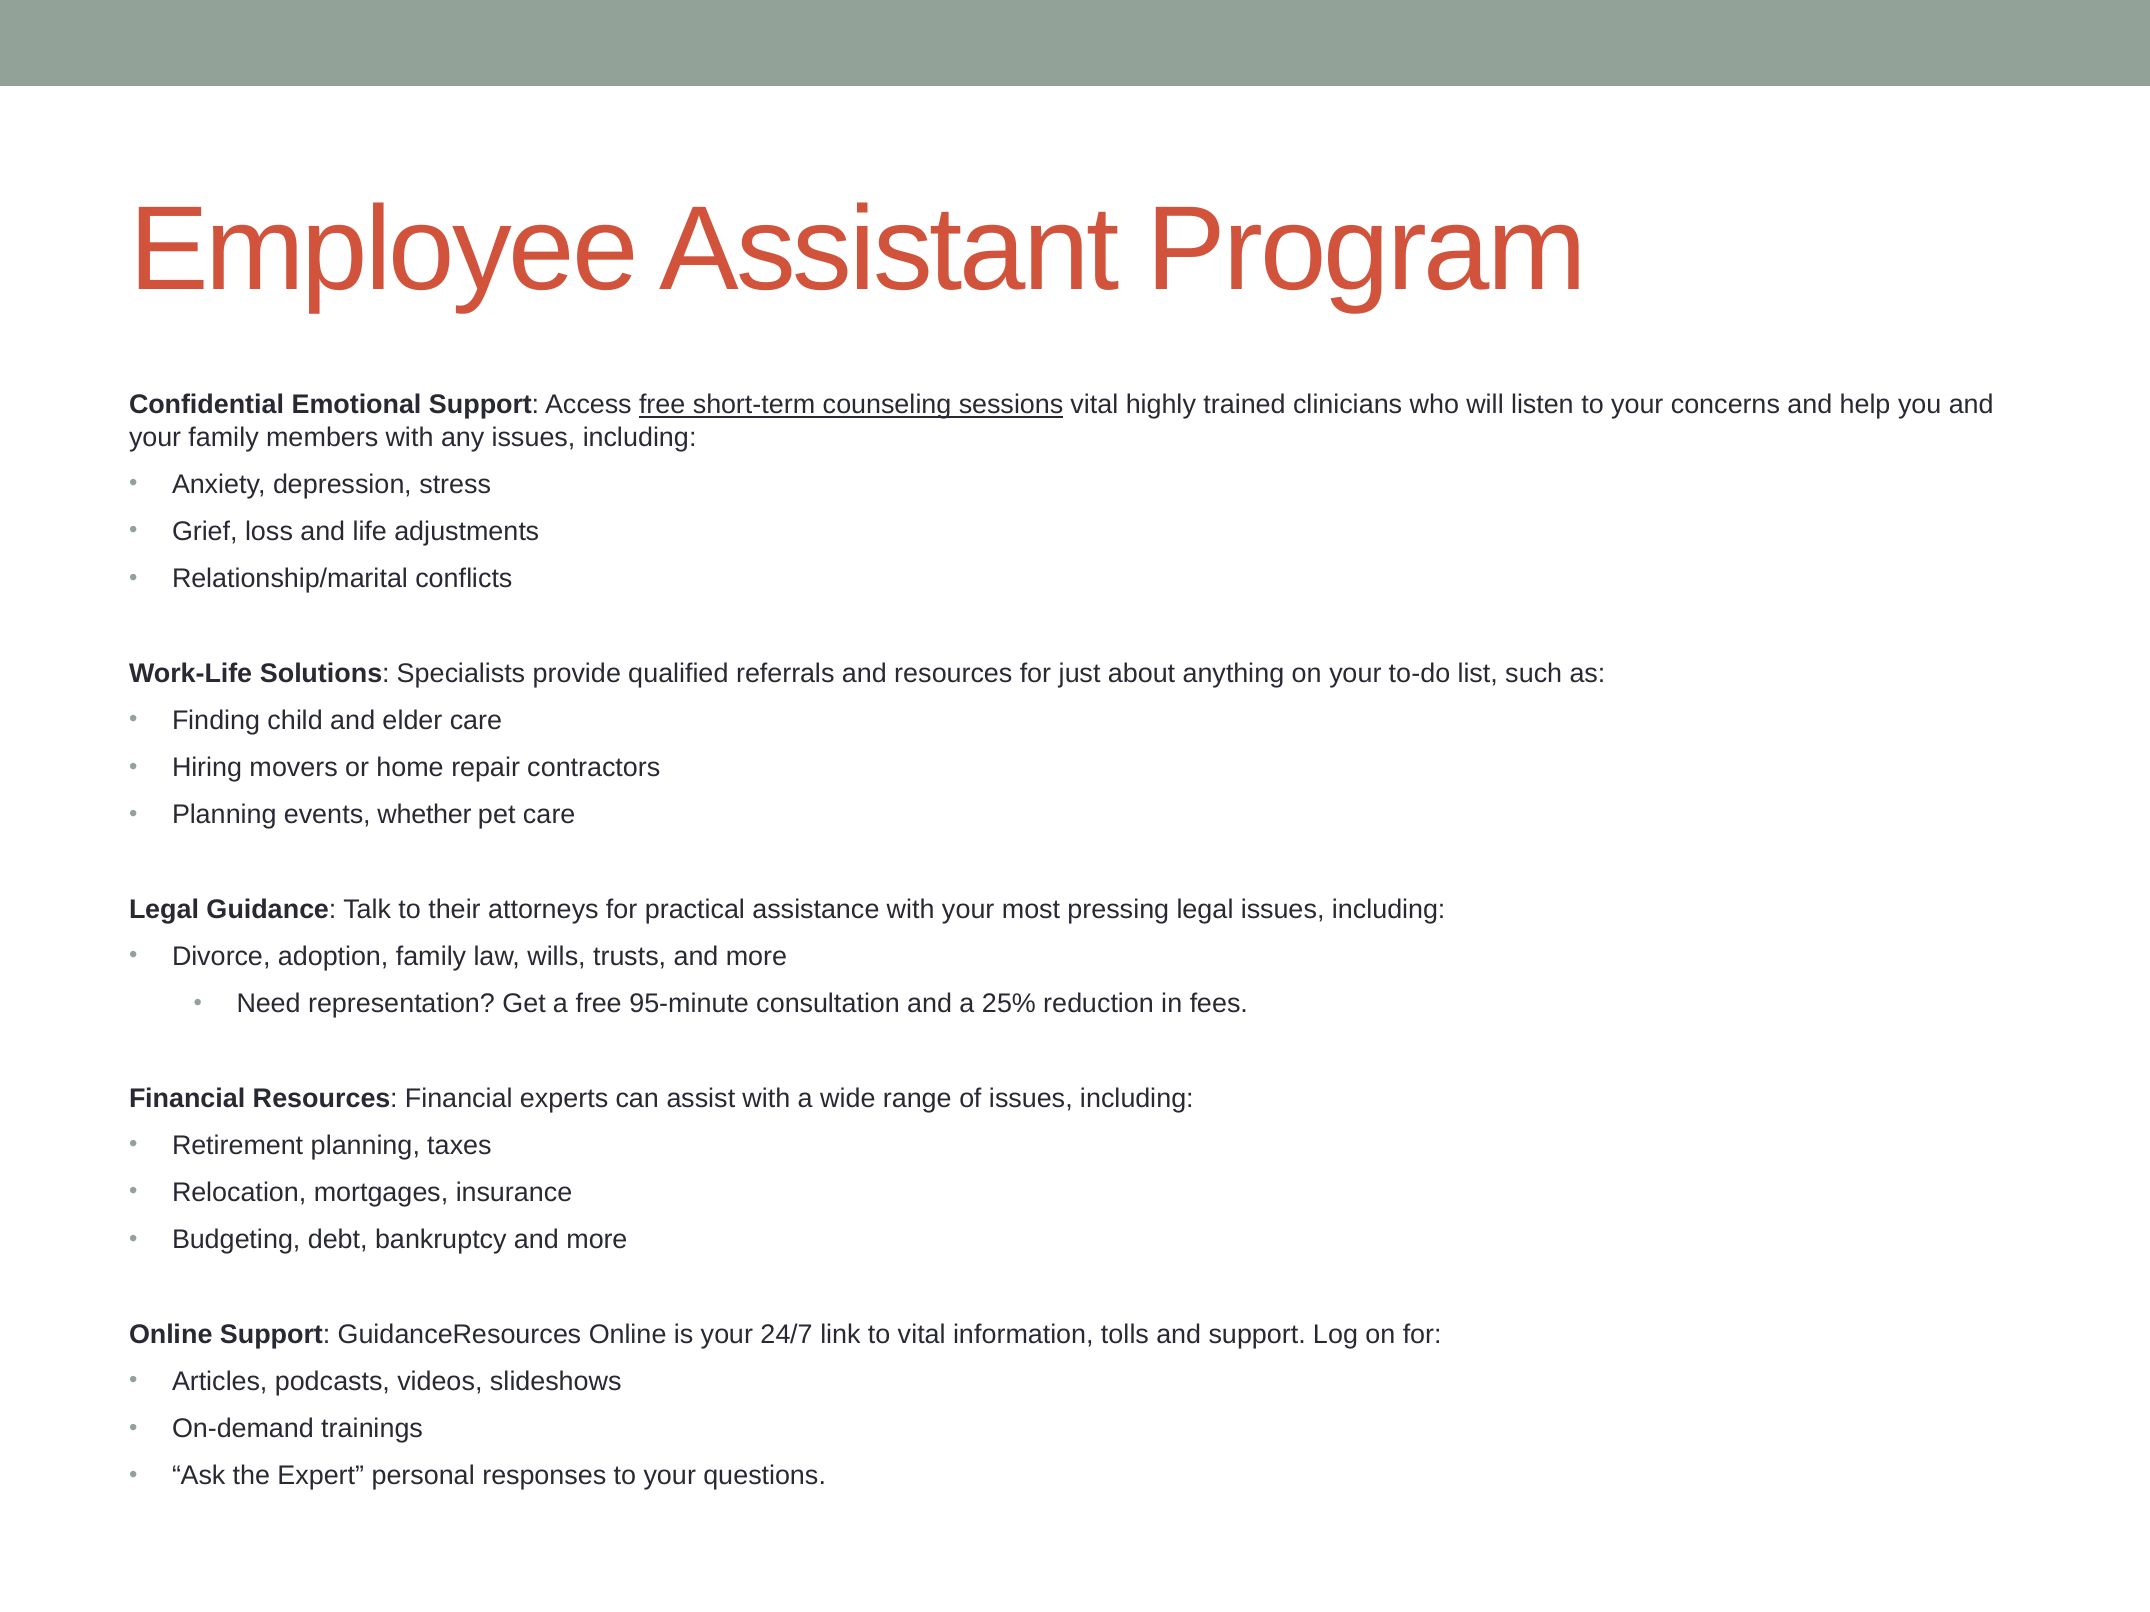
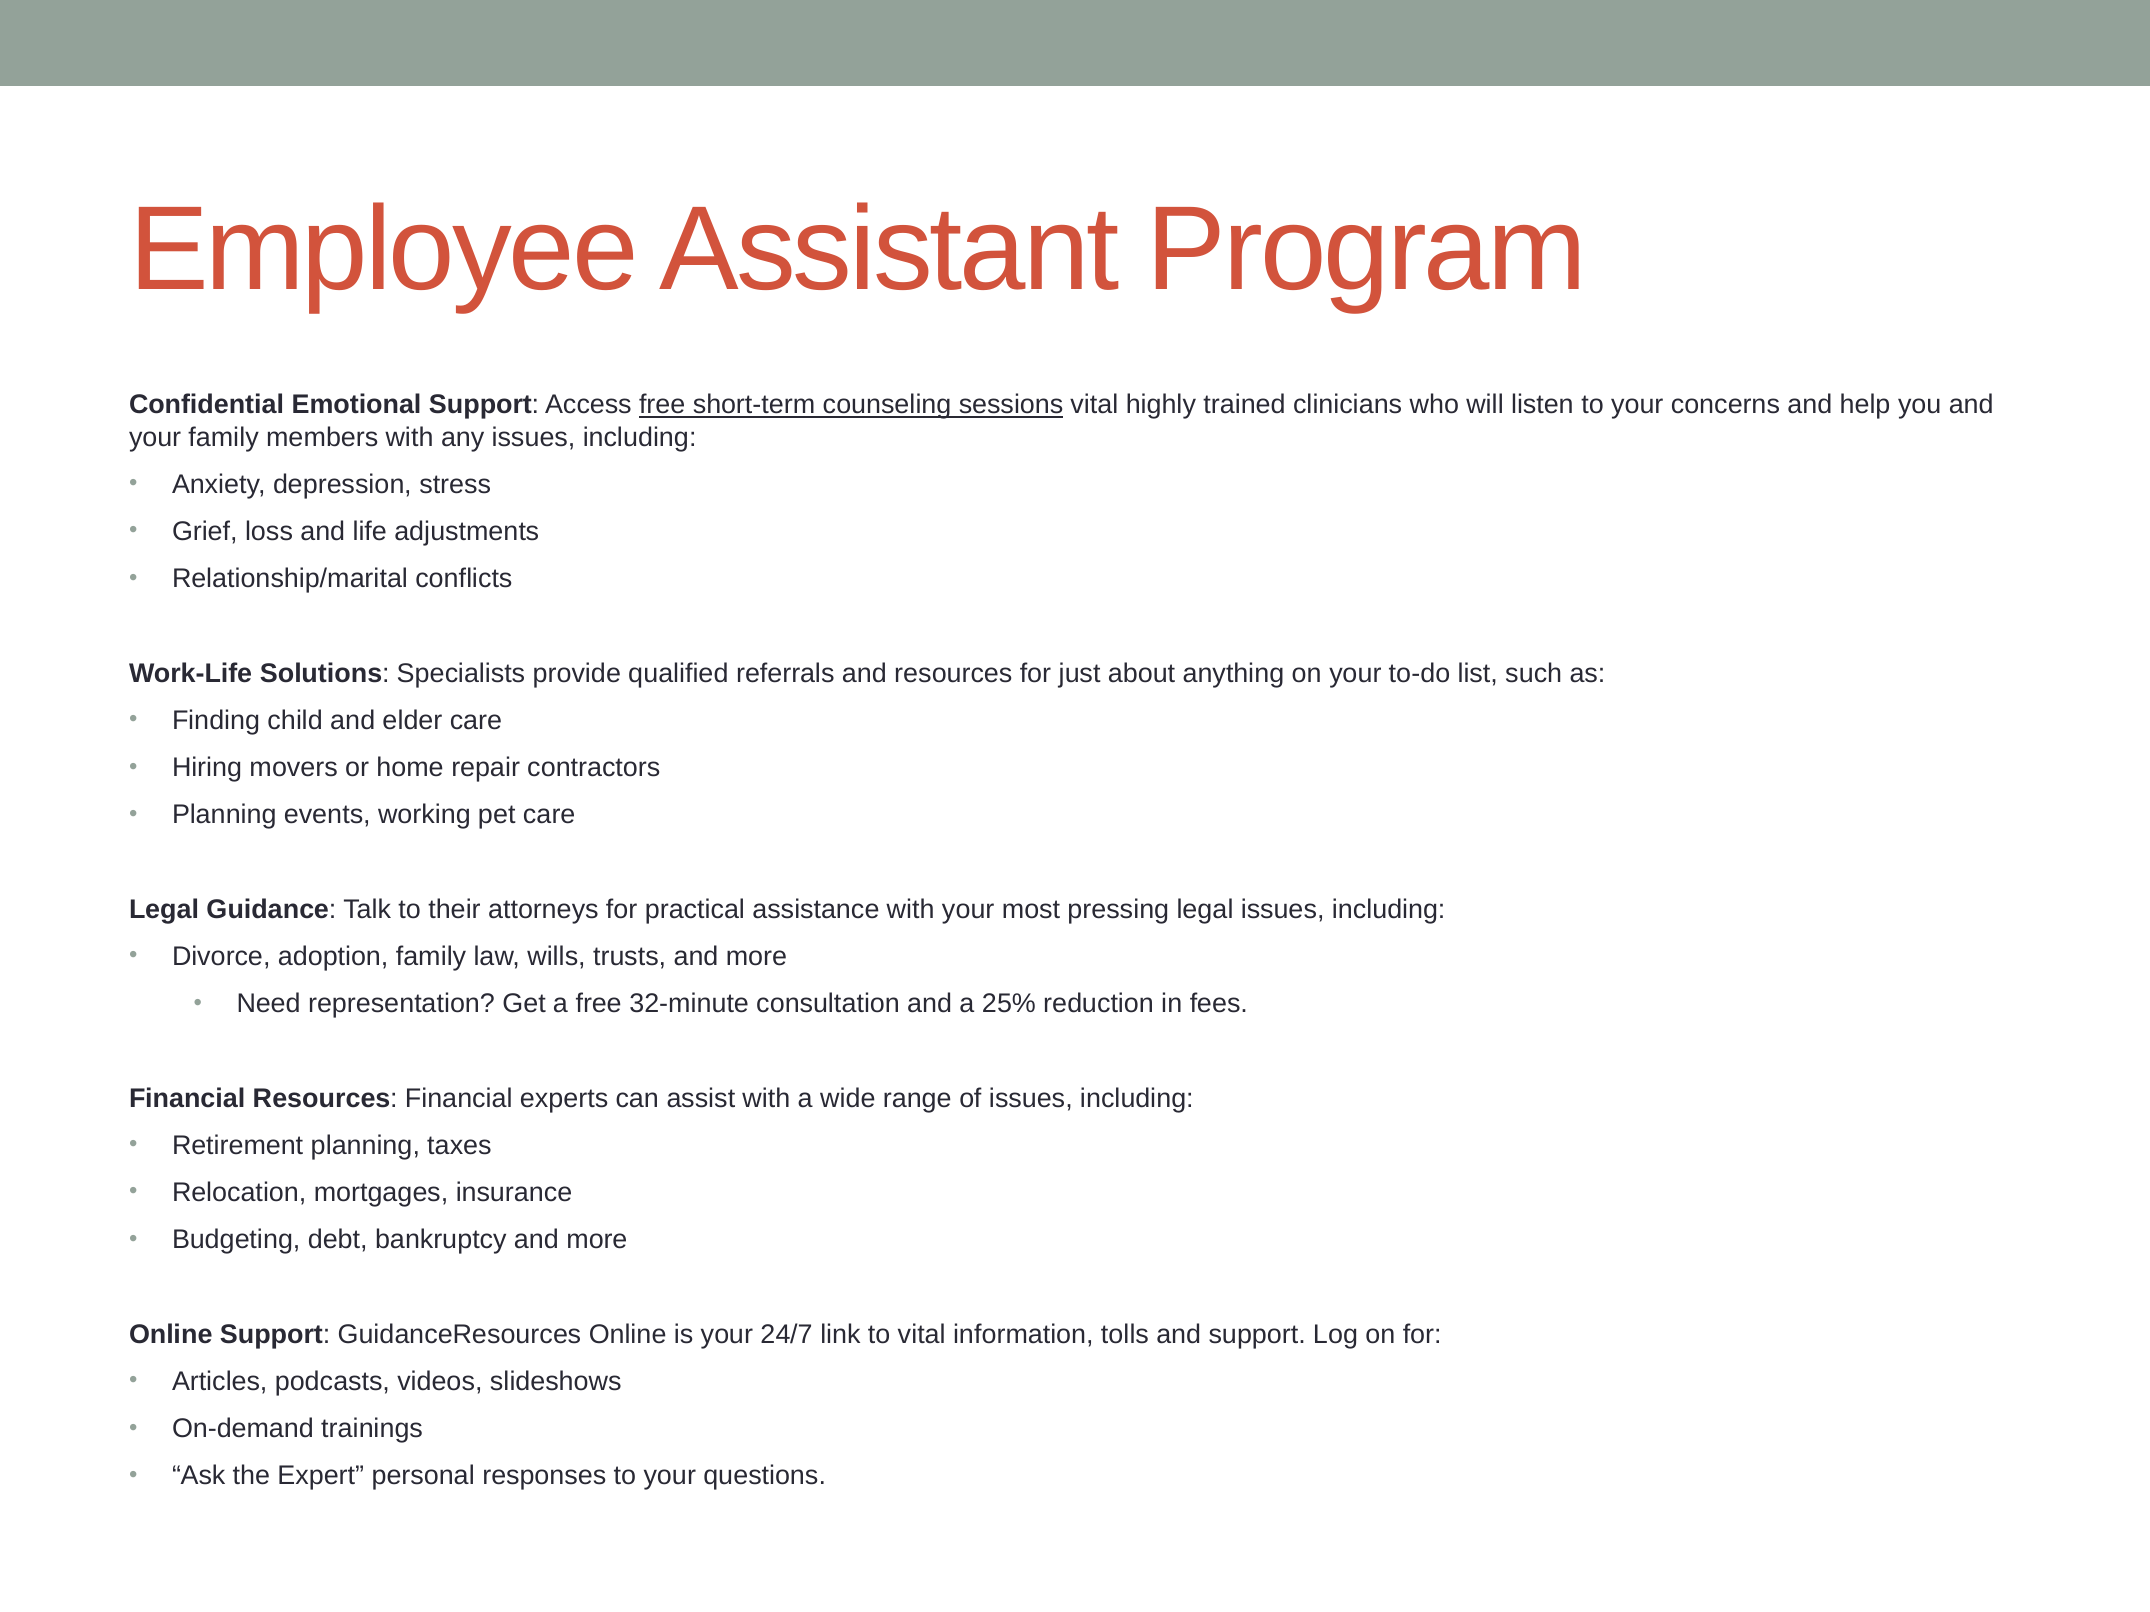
whether: whether -> working
95-minute: 95-minute -> 32-minute
